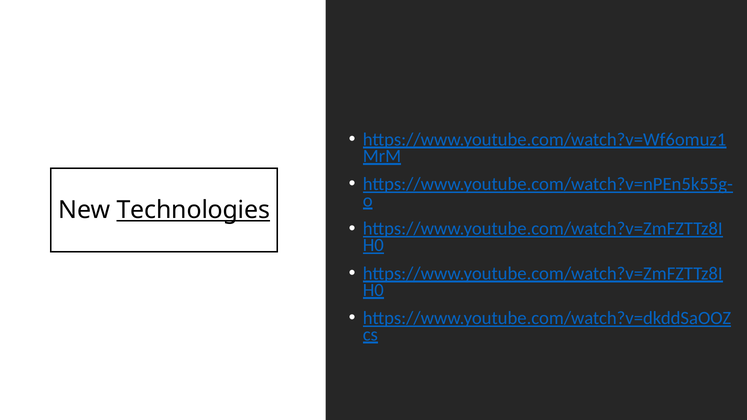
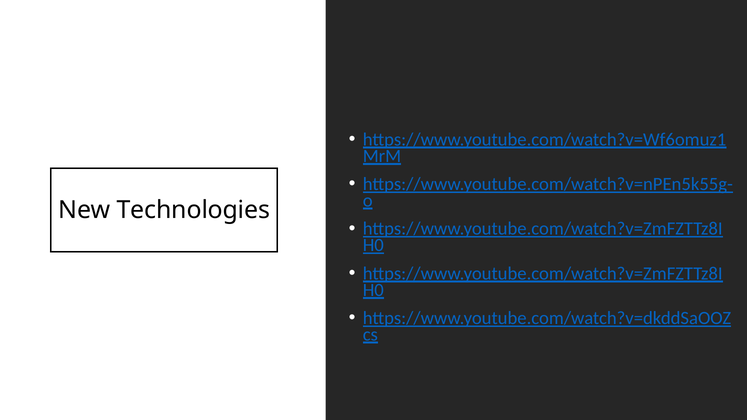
Technologies underline: present -> none
